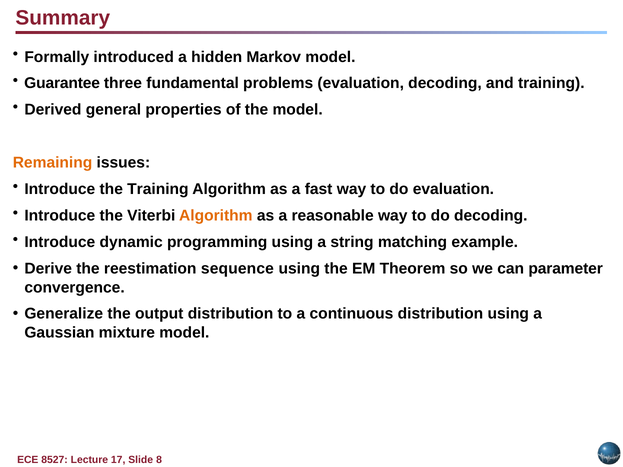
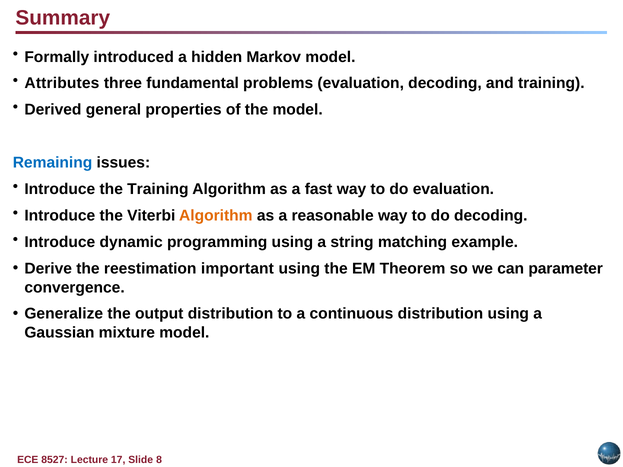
Guarantee: Guarantee -> Attributes
Remaining colour: orange -> blue
sequence: sequence -> important
